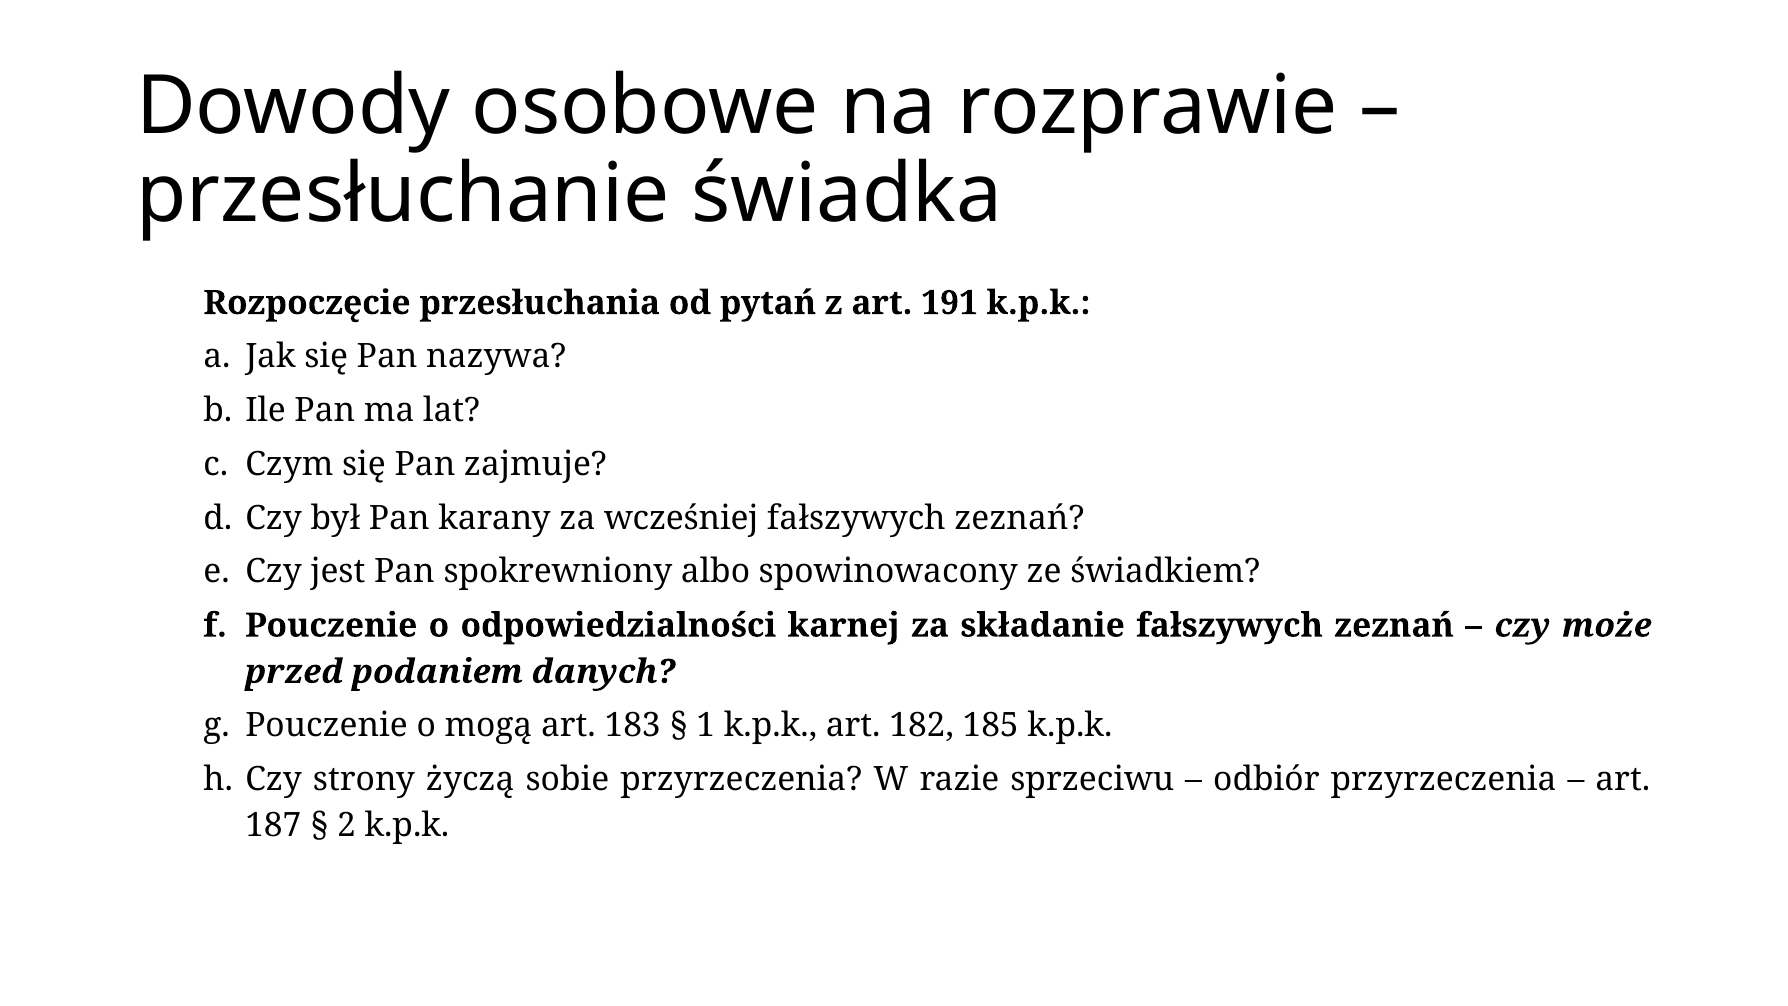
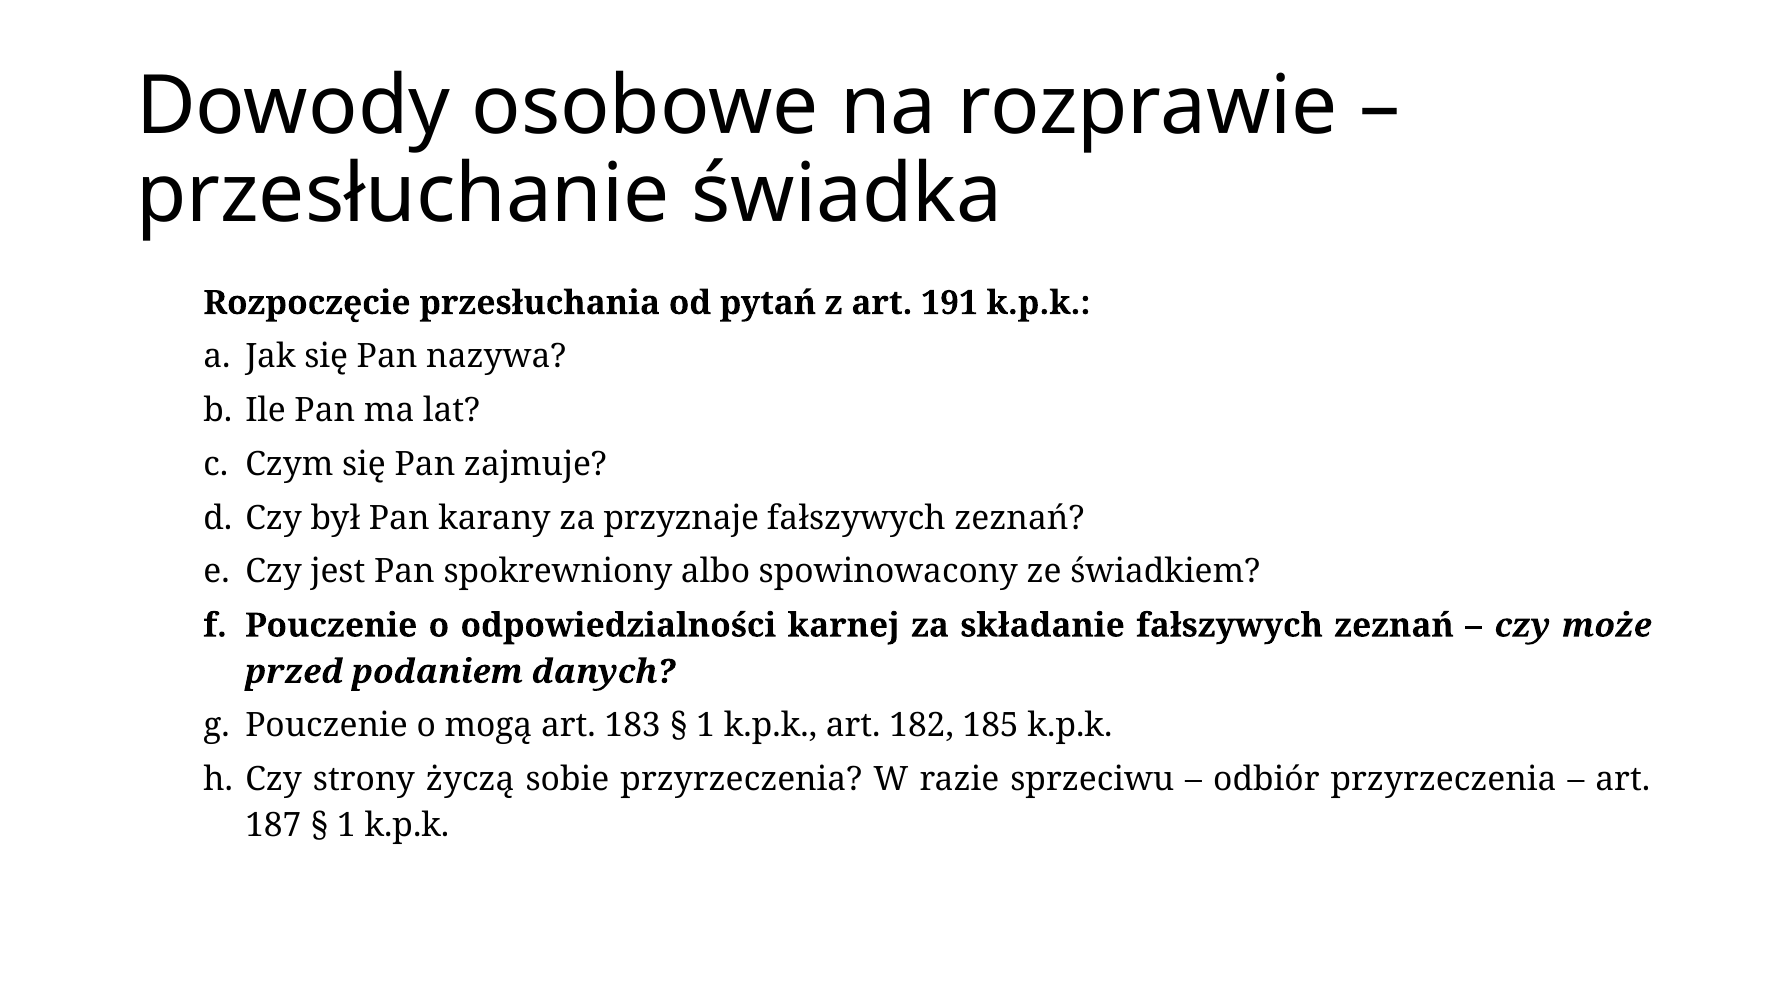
wcześniej: wcześniej -> przyznaje
2 at (346, 825): 2 -> 1
